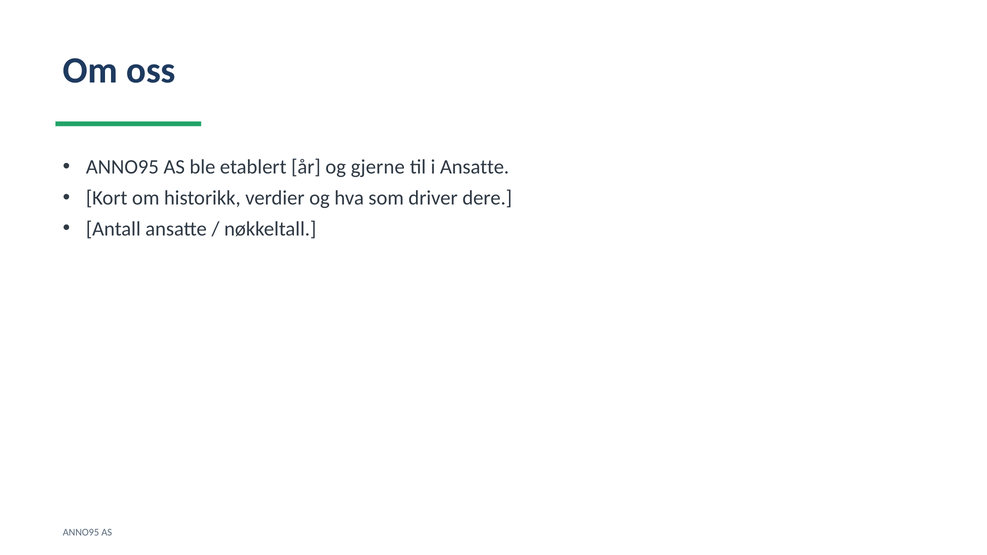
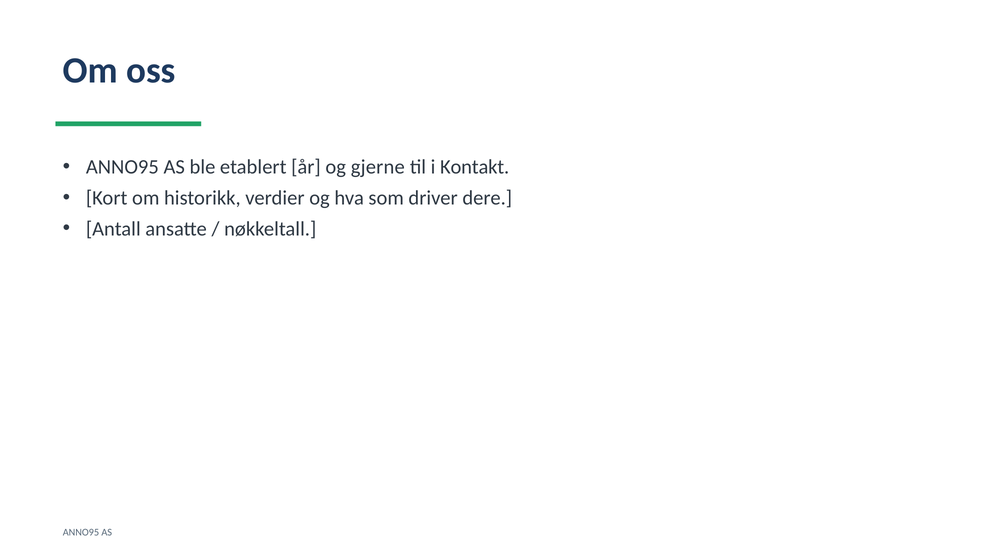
i Ansatte: Ansatte -> Kontakt
